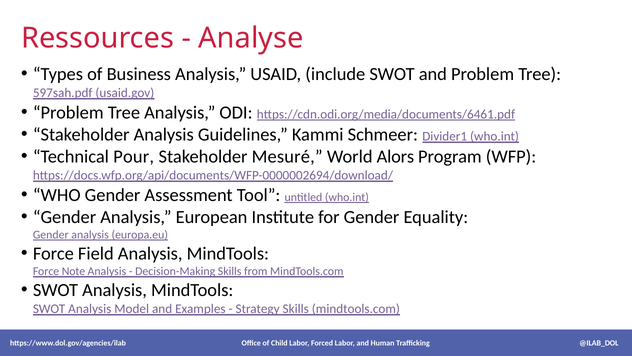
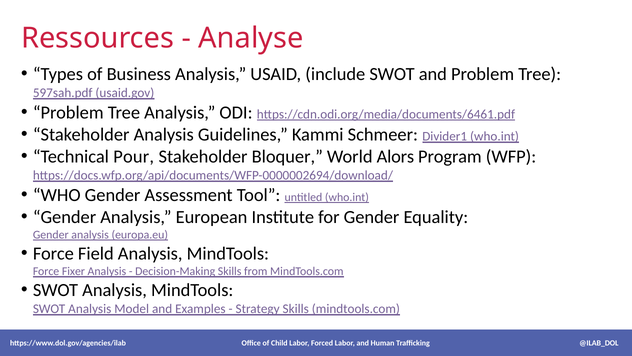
Mesuré: Mesuré -> Bloquer
Note: Note -> Fixer
